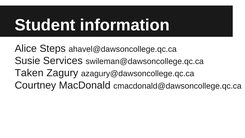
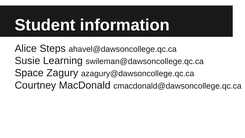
Services: Services -> Learning
Taken: Taken -> Space
